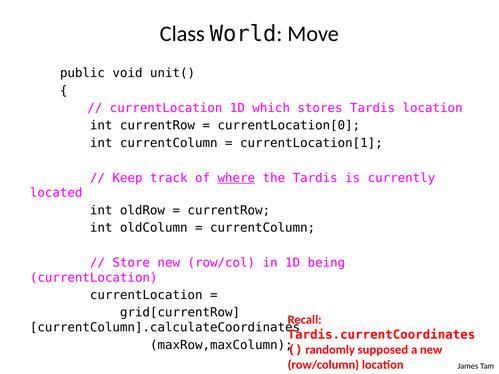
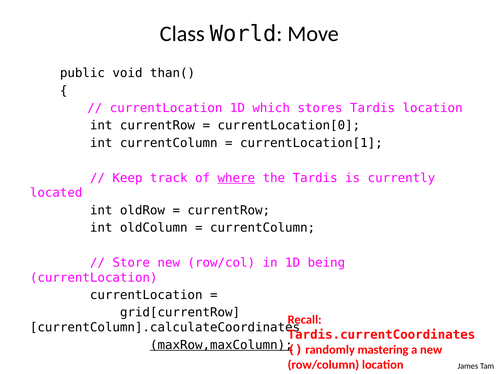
unit(: unit( -> than(
maxRow,maxColumn underline: none -> present
supposed: supposed -> mastering
